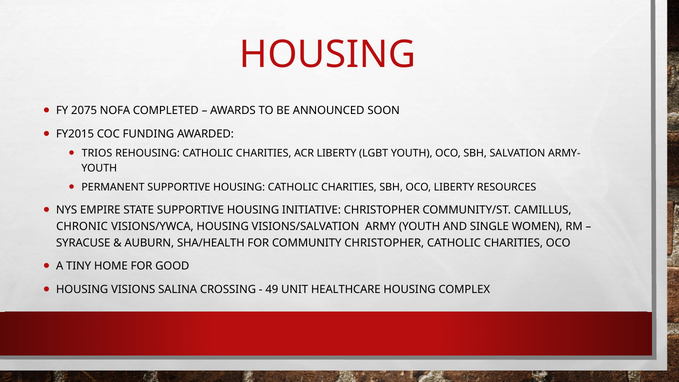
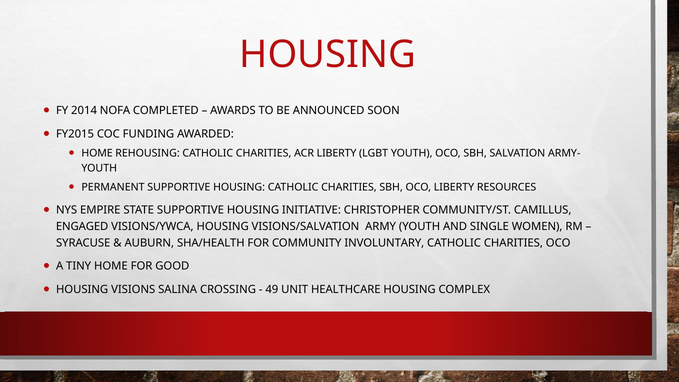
2075: 2075 -> 2014
TRIOS at (97, 153): TRIOS -> HOME
CHRONIC: CHRONIC -> ENGAGED
COMMUNITY CHRISTOPHER: CHRISTOPHER -> INVOLUNTARY
